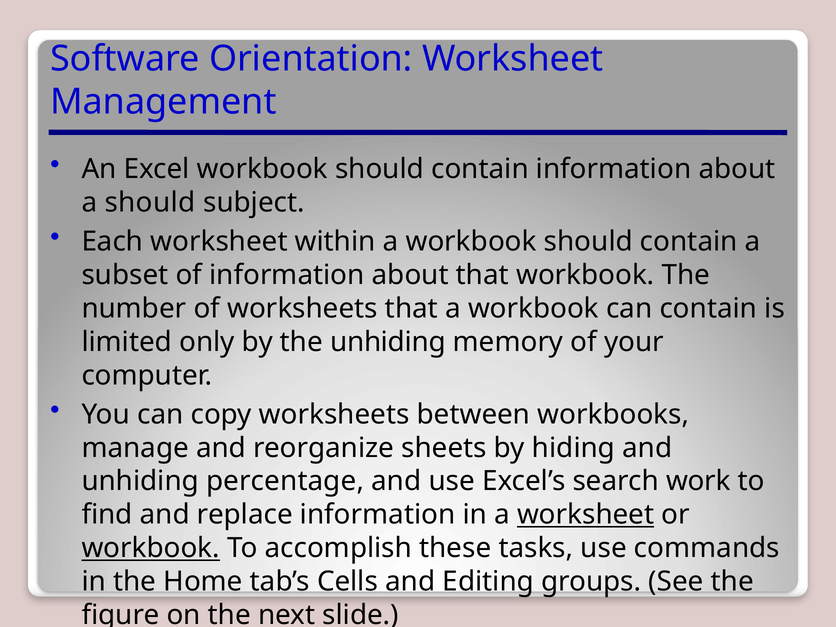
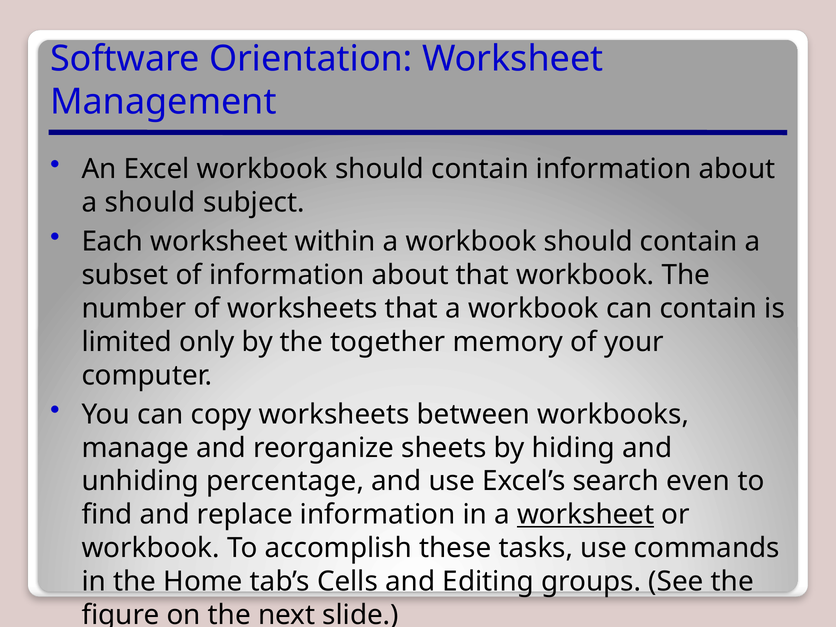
the unhiding: unhiding -> together
work: work -> even
workbook at (151, 548) underline: present -> none
